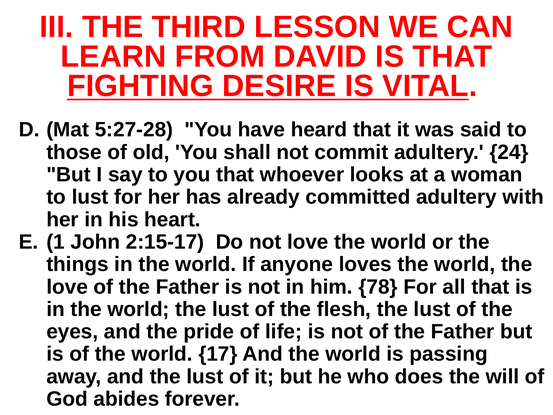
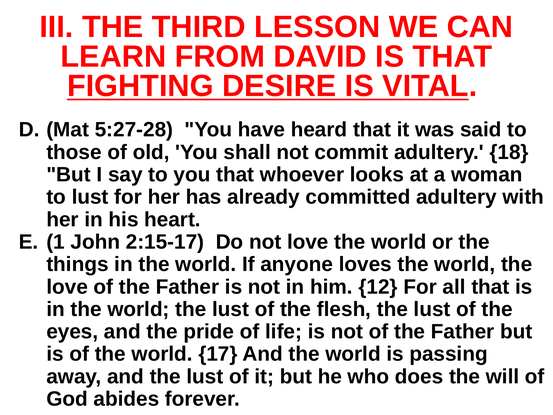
24: 24 -> 18
78: 78 -> 12
